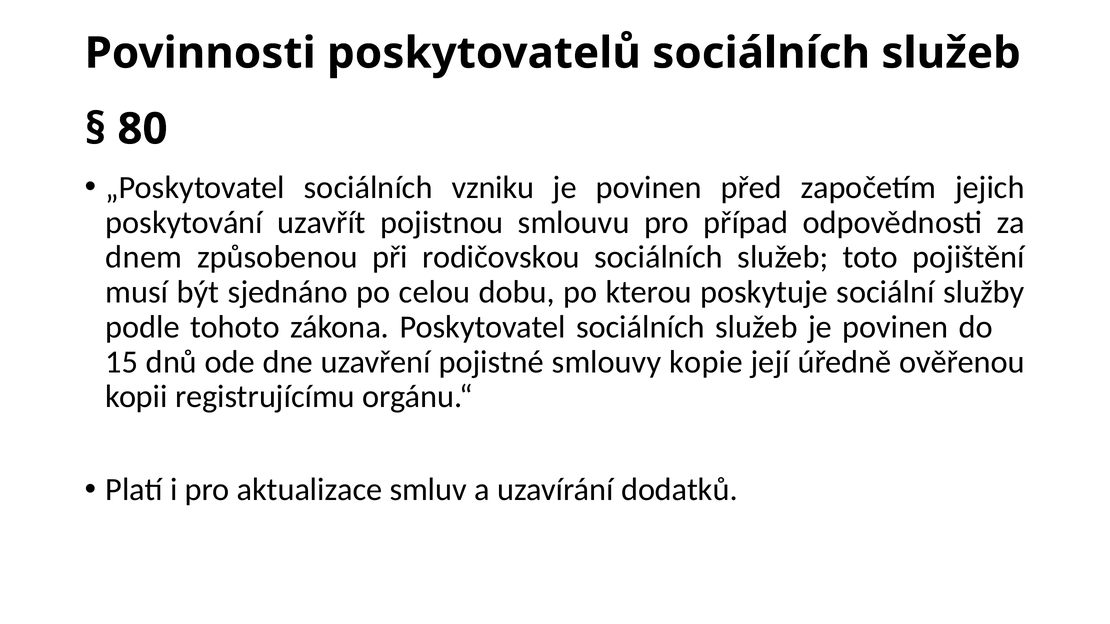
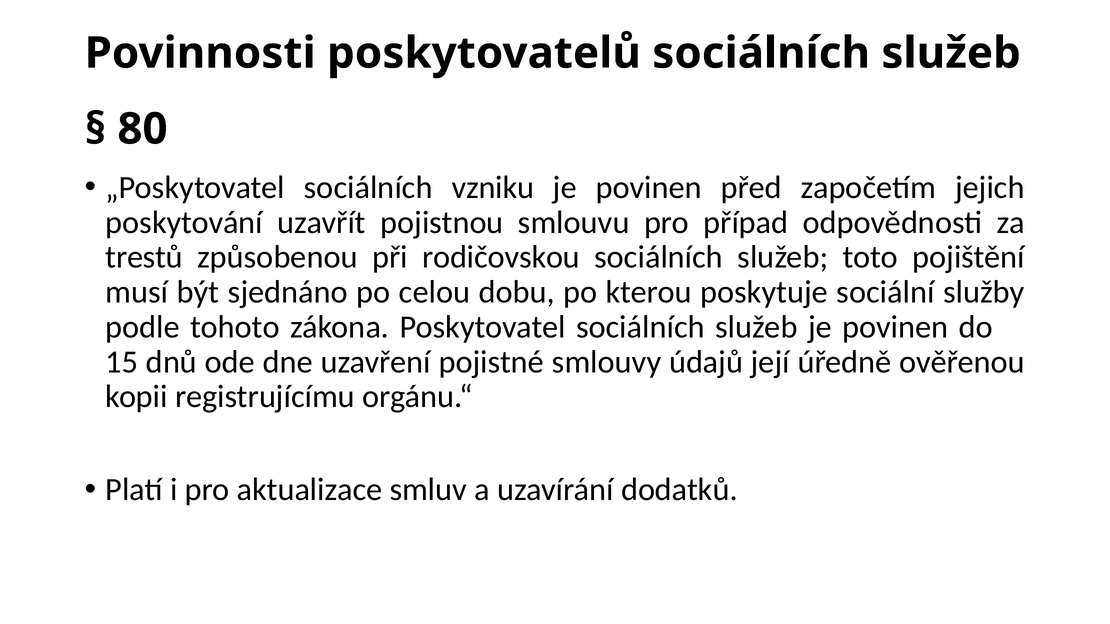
dnem: dnem -> trestů
kopie: kopie -> údajů
